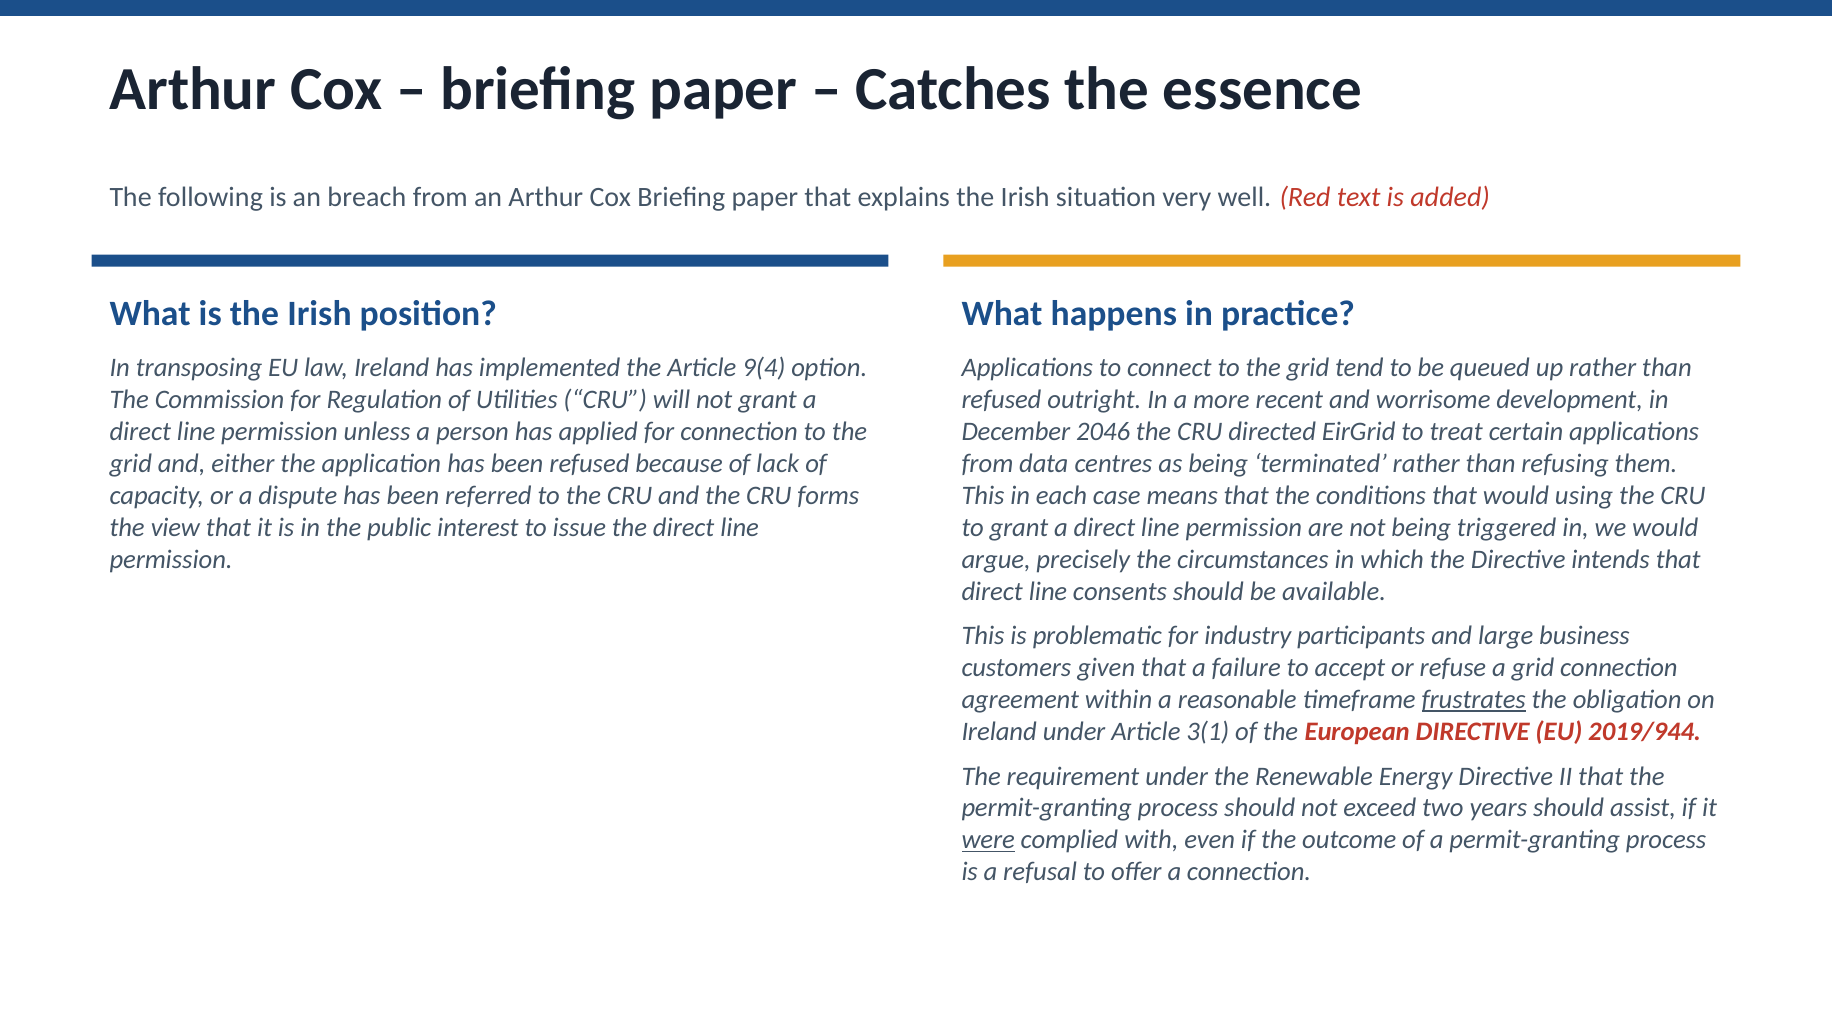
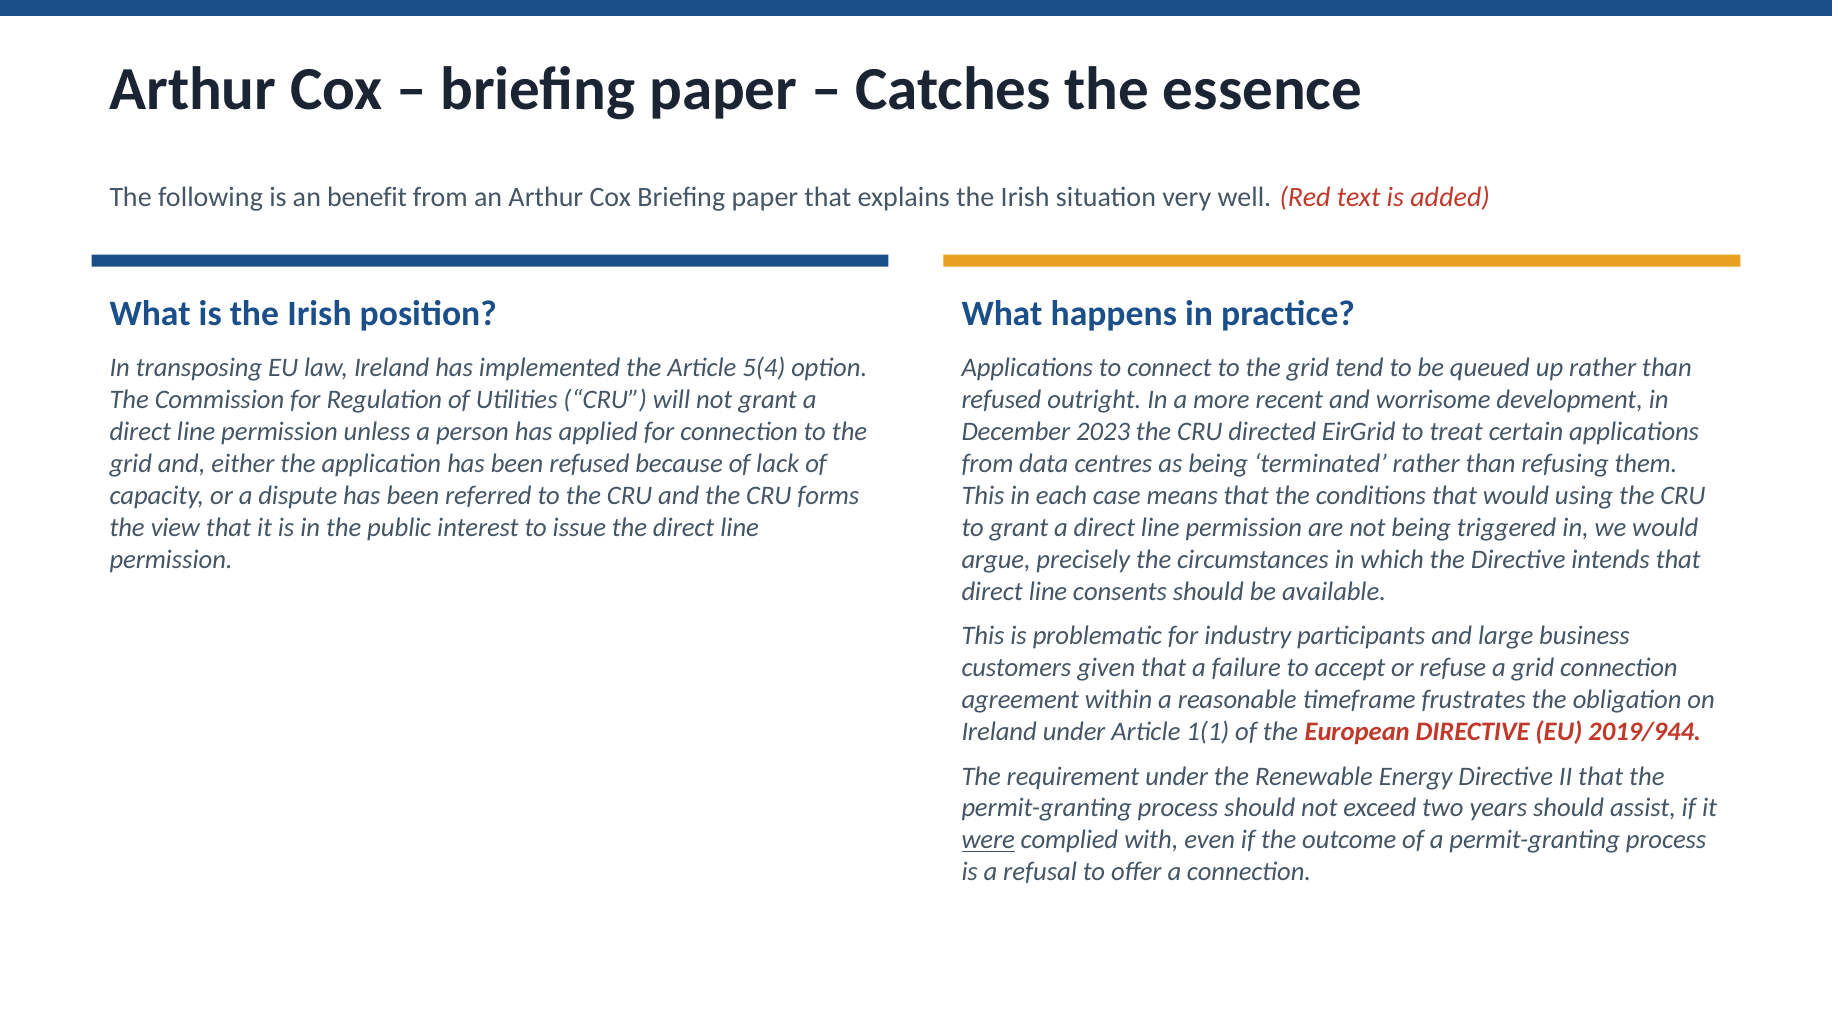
breach: breach -> benefit
9(4: 9(4 -> 5(4
2046: 2046 -> 2023
frustrates underline: present -> none
3(1: 3(1 -> 1(1
